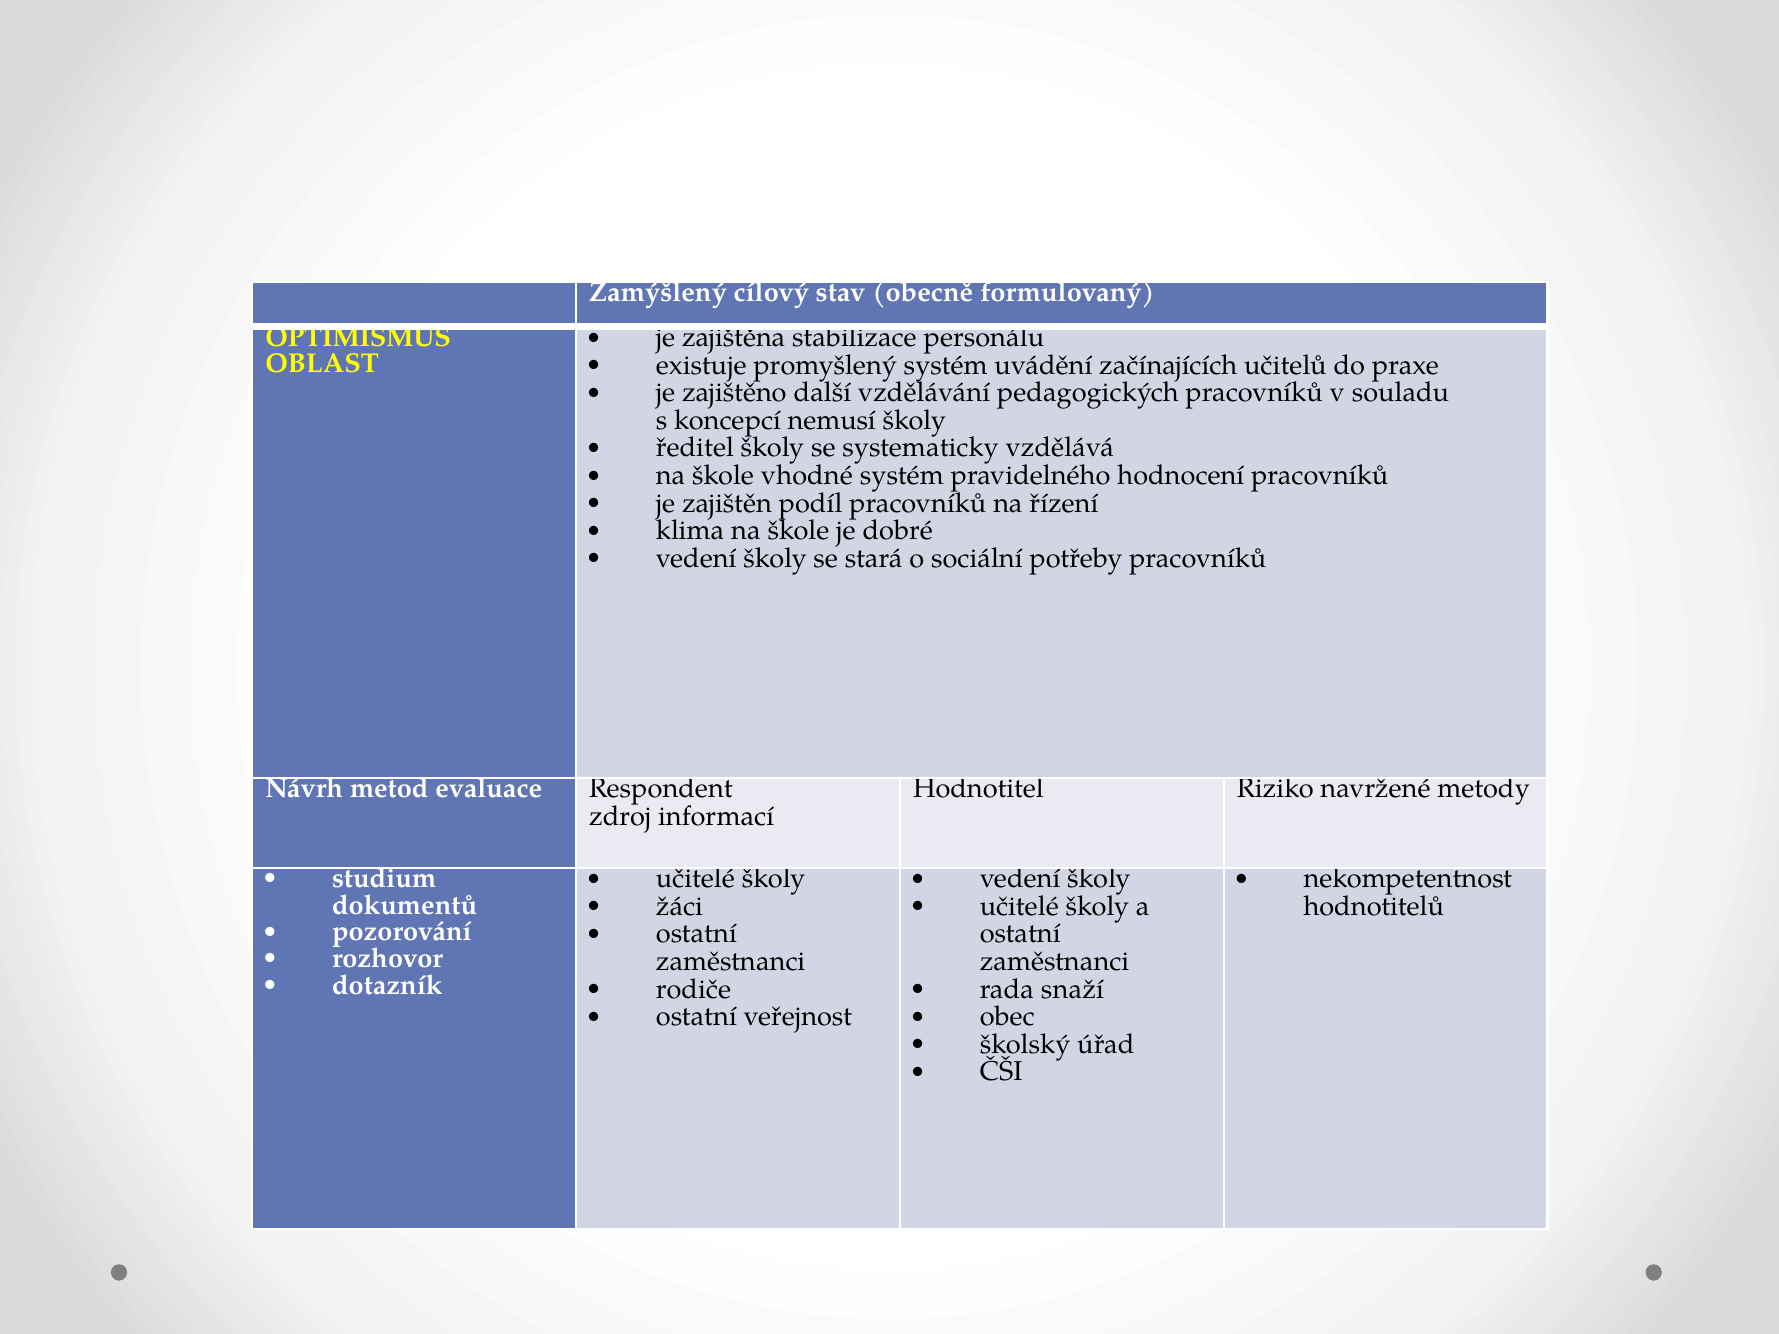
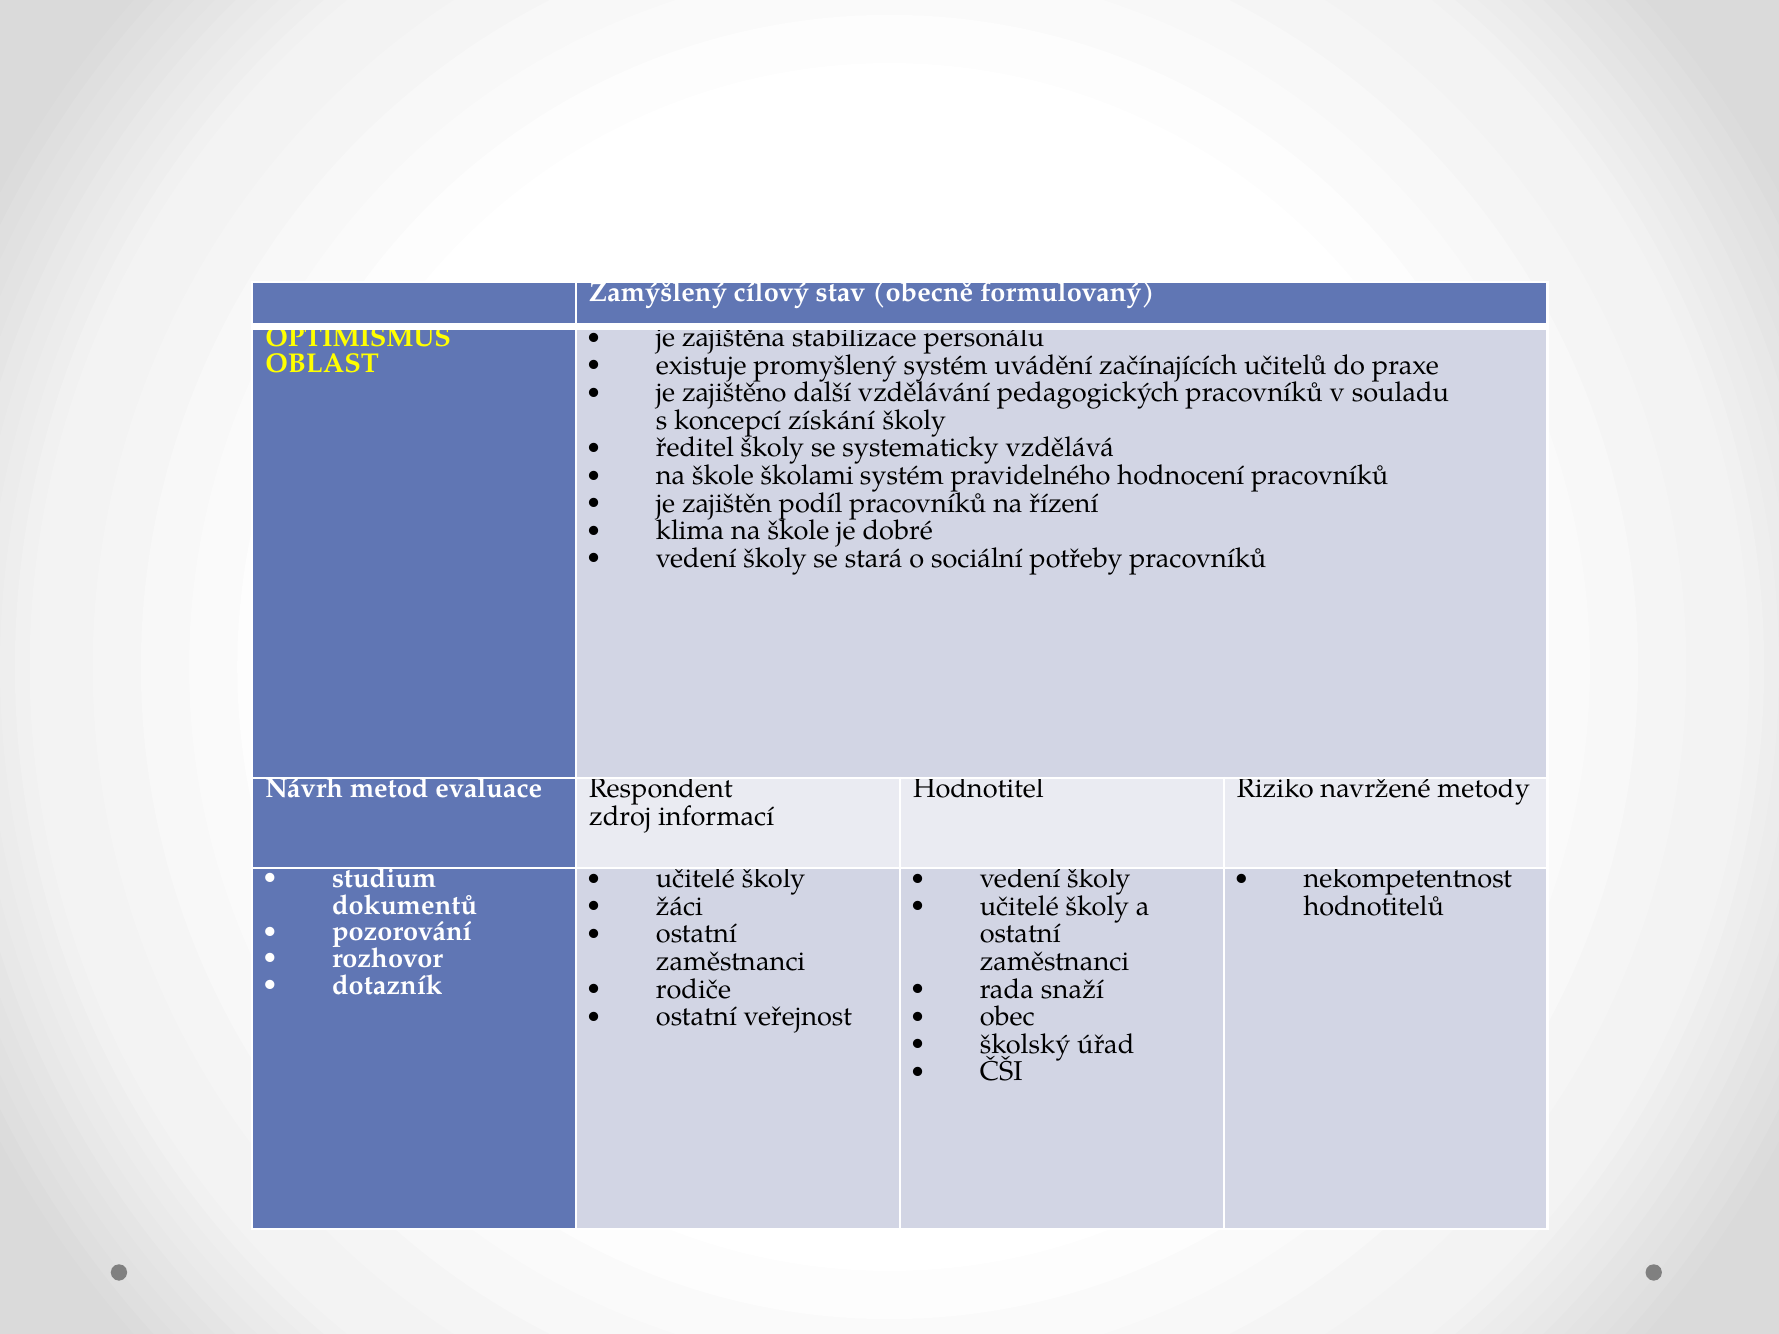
nemusí: nemusí -> získání
vhodné: vhodné -> školami
